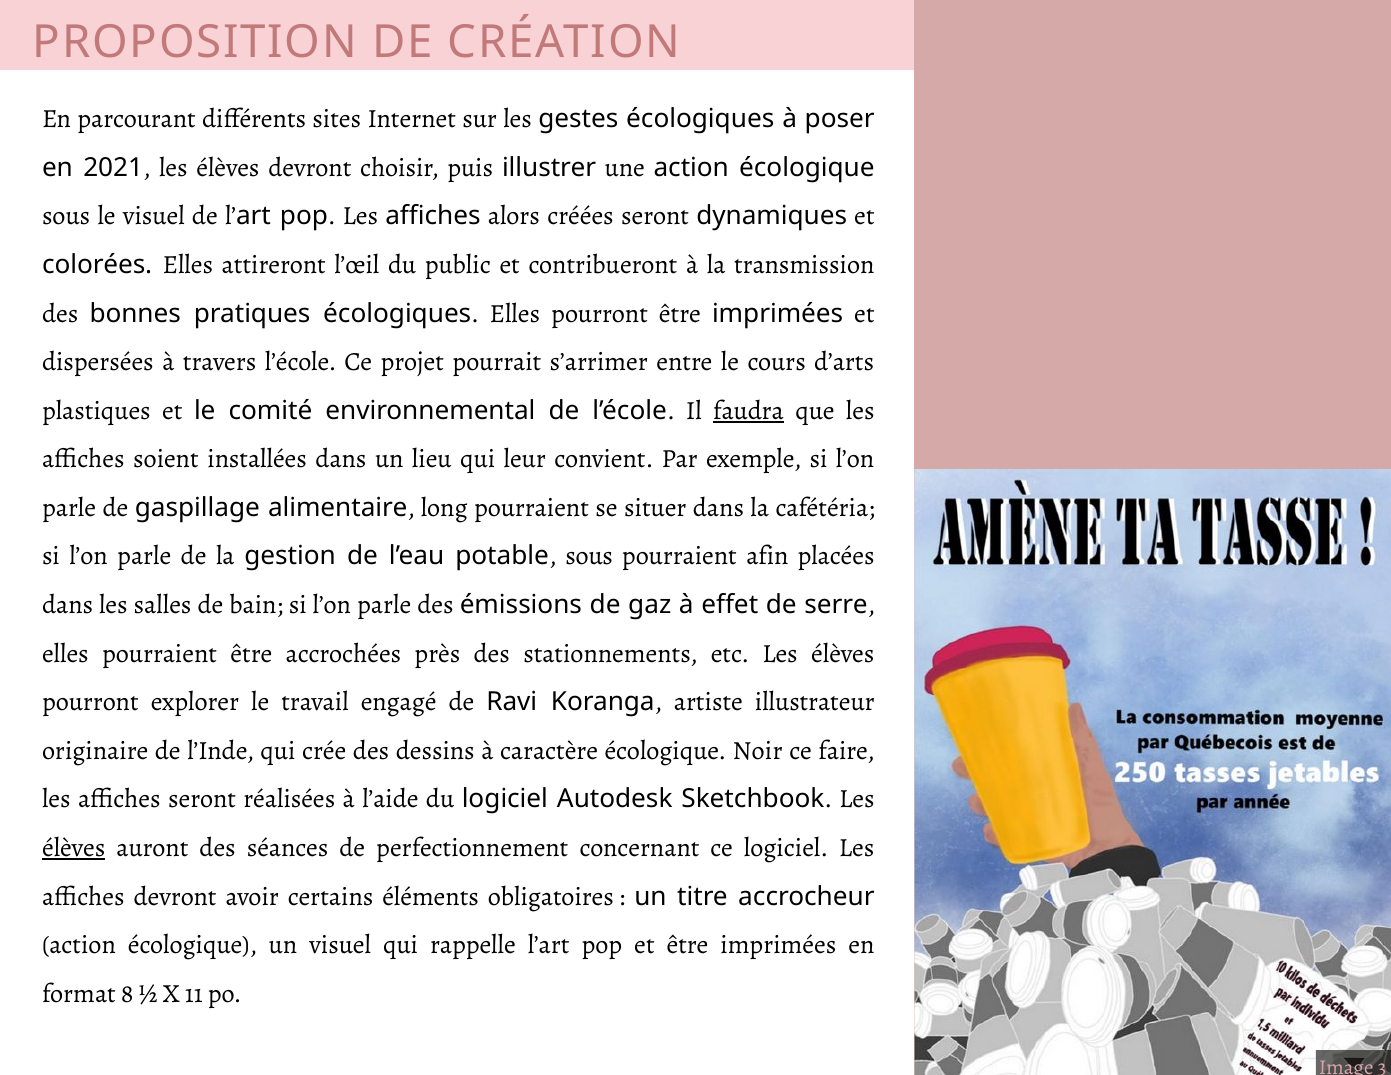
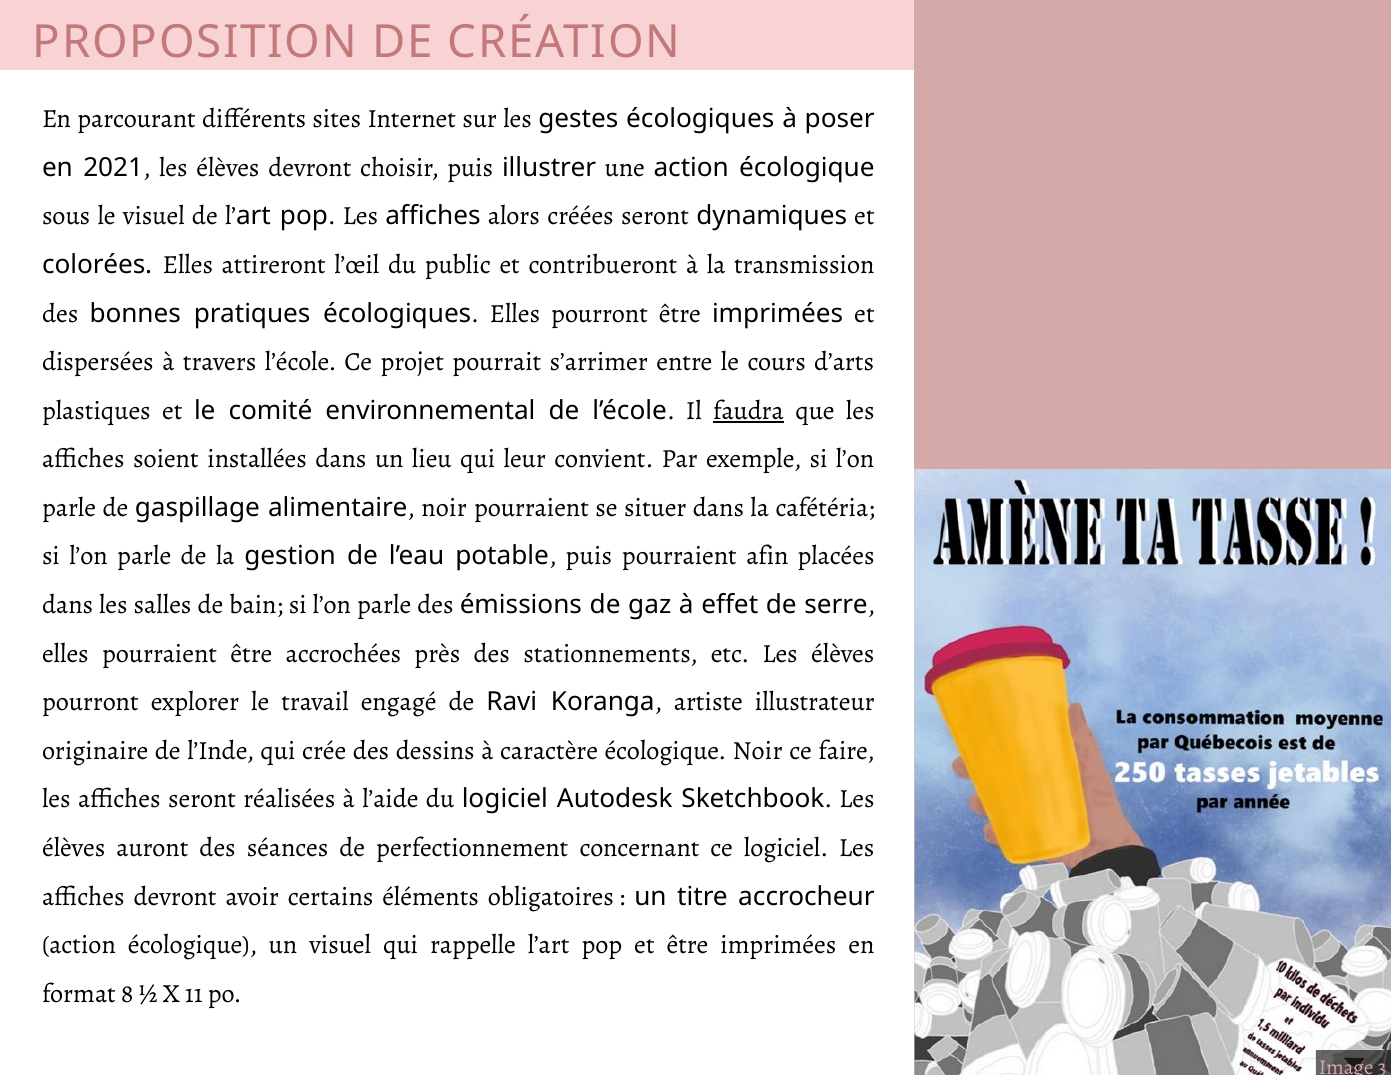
alimentaire long: long -> noir
potable sous: sous -> puis
élèves at (74, 848) underline: present -> none
